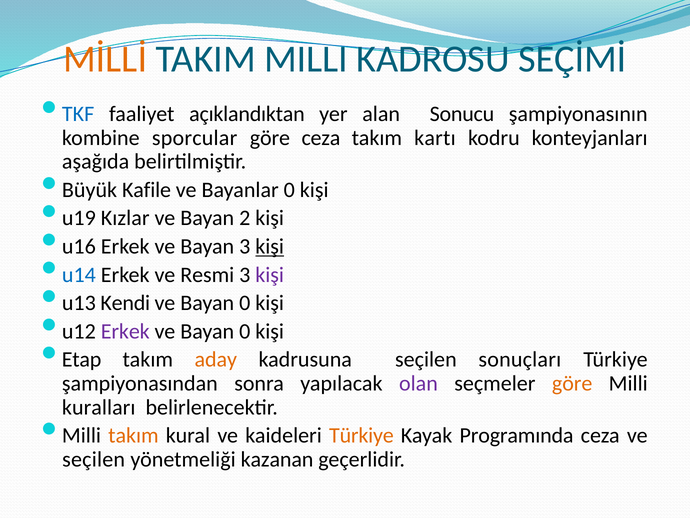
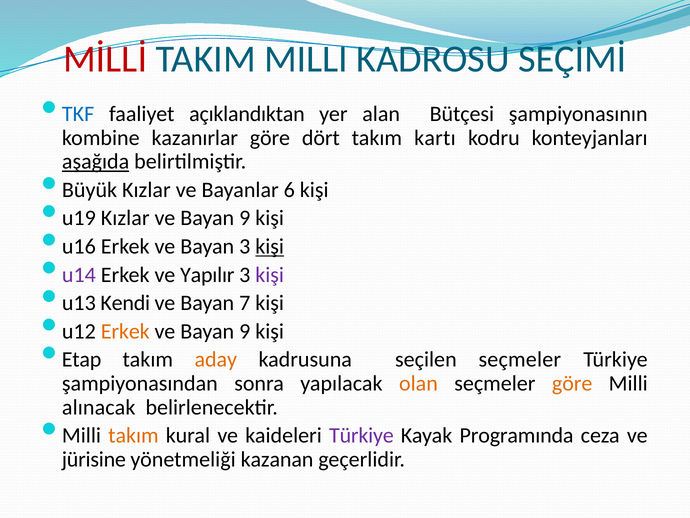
MİLLİ colour: orange -> red
Sonucu: Sonucu -> Bütçesi
sporcular: sporcular -> kazanırlar
göre ceza: ceza -> dört
aşağıda underline: none -> present
Büyük Kafile: Kafile -> Kızlar
Bayanlar 0: 0 -> 6
2 at (245, 218): 2 -> 9
u14 colour: blue -> purple
Resmi: Resmi -> Yapılır
0 at (245, 303): 0 -> 7
Erkek at (125, 331) colour: purple -> orange
0 at (245, 331): 0 -> 9
seçilen sonuçları: sonuçları -> seçmeler
olan colour: purple -> orange
kuralları: kuralları -> alınacak
Türkiye at (361, 435) colour: orange -> purple
seçilen at (94, 459): seçilen -> jürisine
